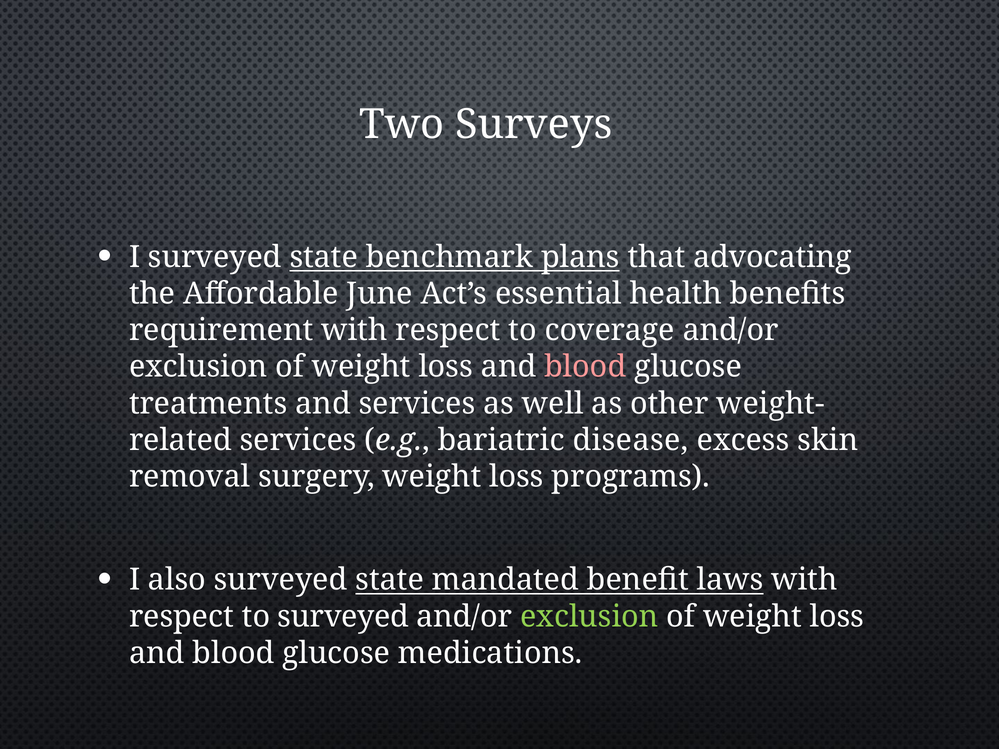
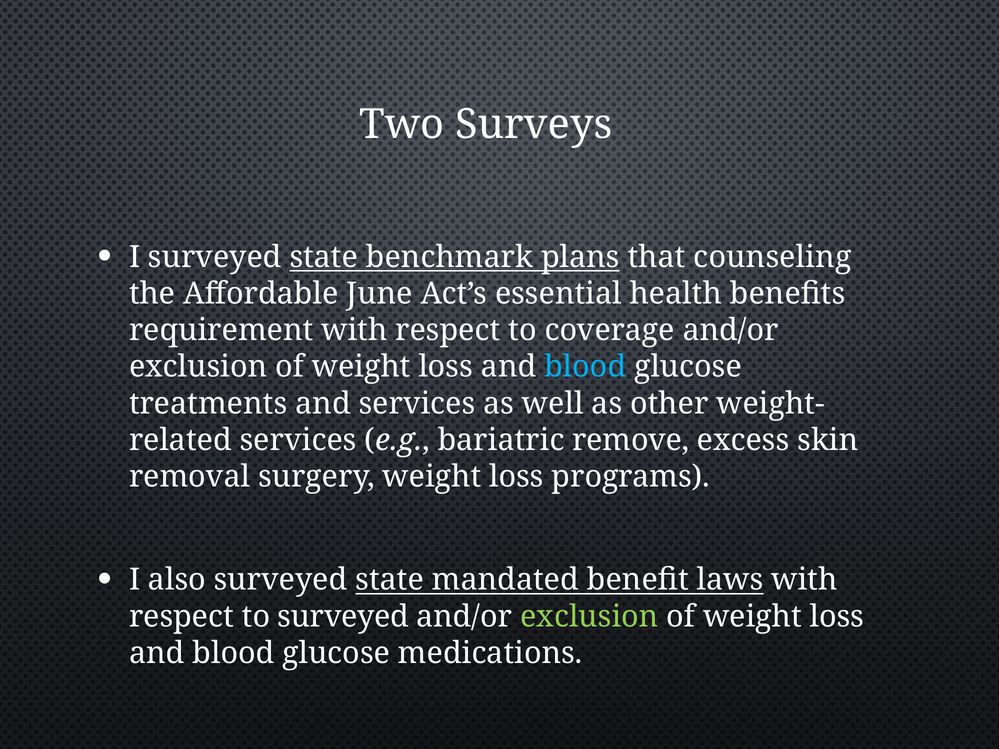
advocating: advocating -> counseling
blood at (585, 367) colour: pink -> light blue
disease: disease -> remove
